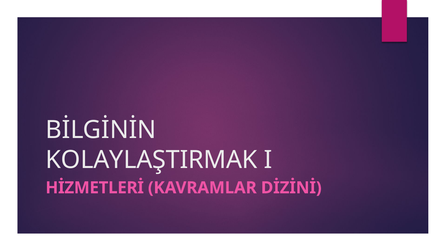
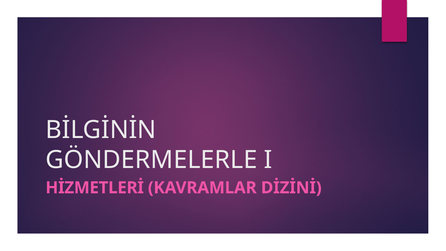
KOLAYLAŞTIRMAK: KOLAYLAŞTIRMAK -> GÖNDERMELERLE
